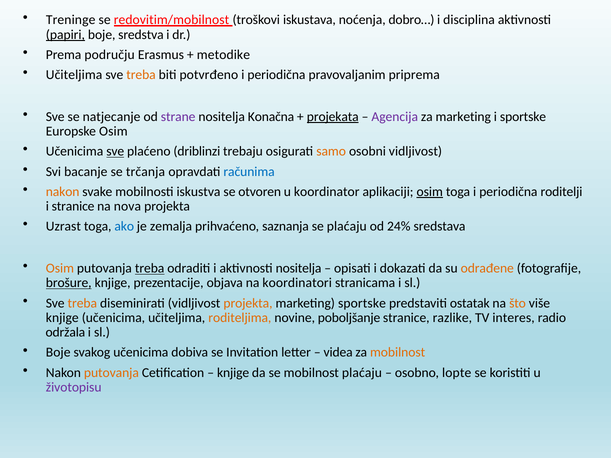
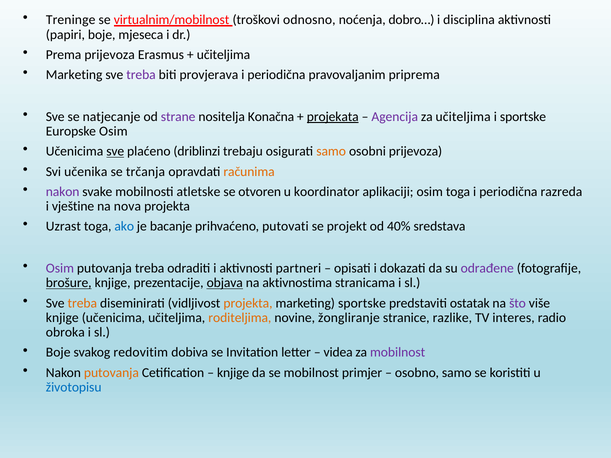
redovitim/mobilnost: redovitim/mobilnost -> virtualnim/mobilnost
iskustava: iskustava -> odnosno
papiri underline: present -> none
sredstva: sredstva -> mjeseca
Prema području: području -> prijevoza
metodike at (223, 55): metodike -> učiteljima
Učiteljima at (74, 75): Učiteljima -> Marketing
treba at (141, 75) colour: orange -> purple
potvrđeno: potvrđeno -> provjerava
za marketing: marketing -> učiteljima
osobni vidljivost: vidljivost -> prijevoza
bacanje: bacanje -> učenika
računima colour: blue -> orange
nakon at (63, 192) colour: orange -> purple
iskustva: iskustva -> atletske
osim at (430, 192) underline: present -> none
roditelji: roditelji -> razreda
i stranice: stranice -> vještine
zemalja: zemalja -> bacanje
saznanja: saznanja -> putovati
se plaćaju: plaćaju -> projekt
24%: 24% -> 40%
Osim at (60, 269) colour: orange -> purple
treba at (150, 269) underline: present -> none
aktivnosti nositelja: nositelja -> partneri
odrađene colour: orange -> purple
objava underline: none -> present
koordinatori: koordinatori -> aktivnostima
što colour: orange -> purple
poboljšanje: poboljšanje -> žongliranje
održala: održala -> obroka
svakog učenicima: učenicima -> redovitim
mobilnost at (398, 353) colour: orange -> purple
mobilnost plaćaju: plaćaju -> primjer
osobno lopte: lopte -> samo
životopisu colour: purple -> blue
